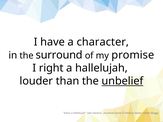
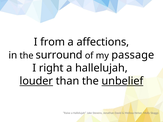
have: have -> from
character: character -> affections
promise: promise -> passage
louder underline: none -> present
